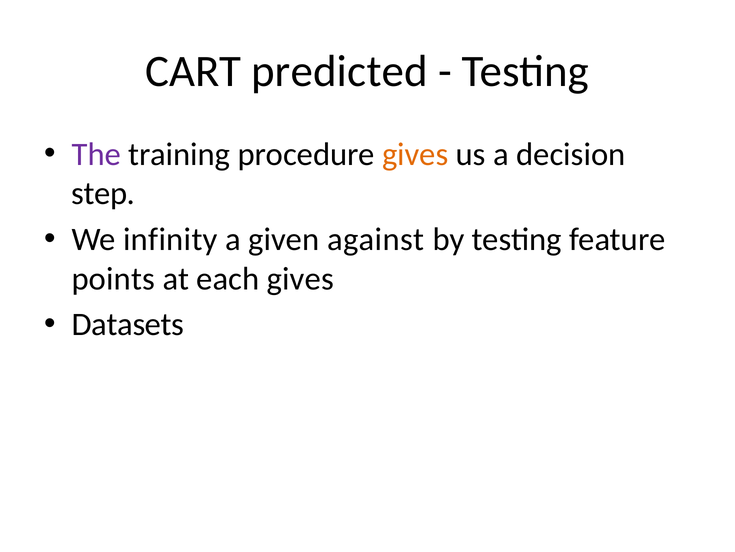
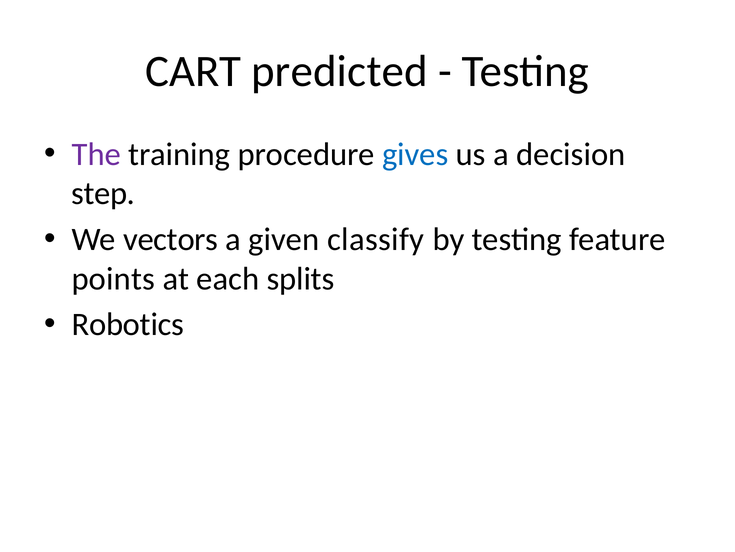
gives at (415, 154) colour: orange -> blue
infinity: infinity -> vectors
against: against -> classify
each gives: gives -> splits
Datasets: Datasets -> Robotics
